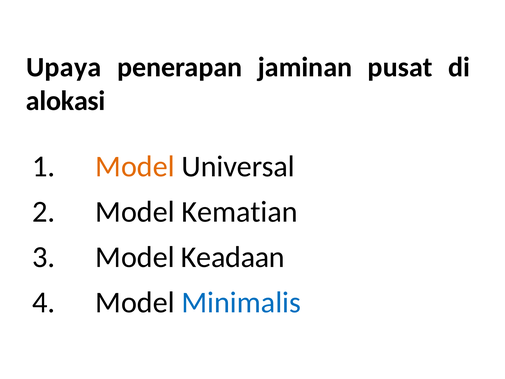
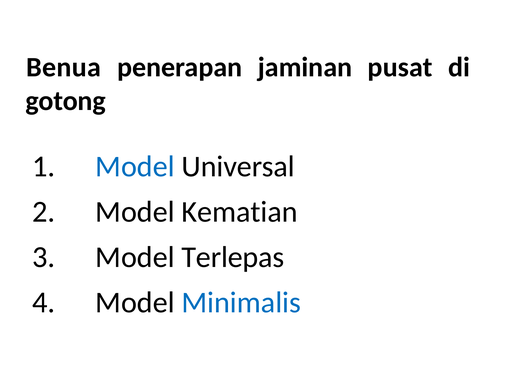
Upaya: Upaya -> Benua
alokasi: alokasi -> gotong
Model at (135, 167) colour: orange -> blue
Keadaan: Keadaan -> Terlepas
